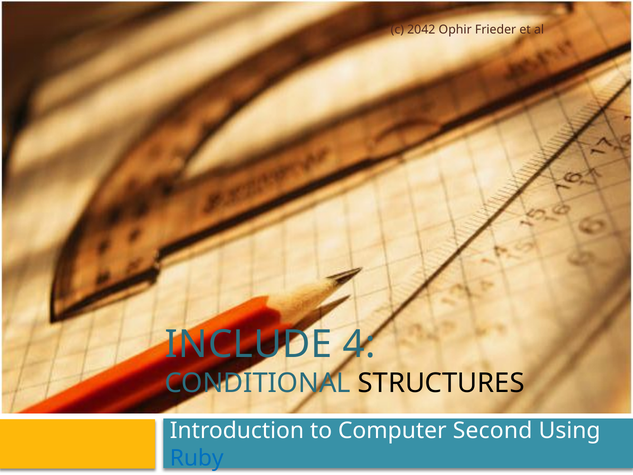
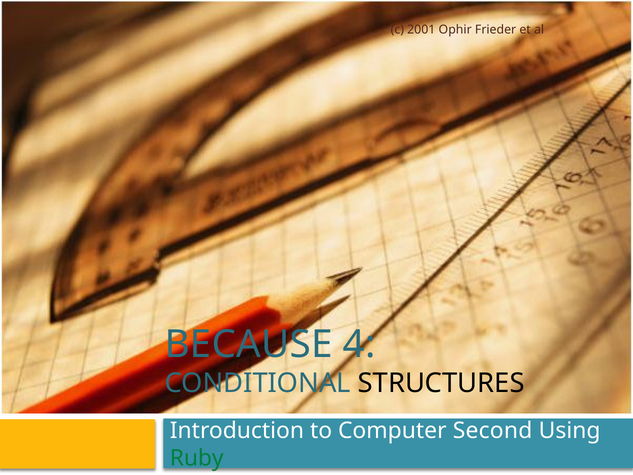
2042: 2042 -> 2001
INCLUDE: INCLUDE -> BECAUSE
Ruby colour: blue -> green
